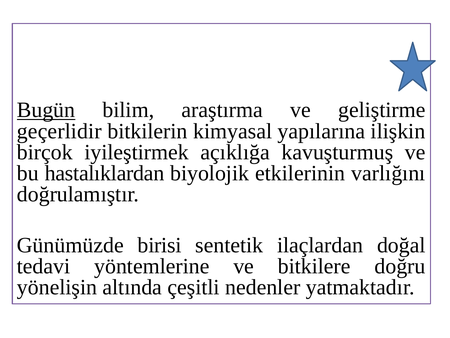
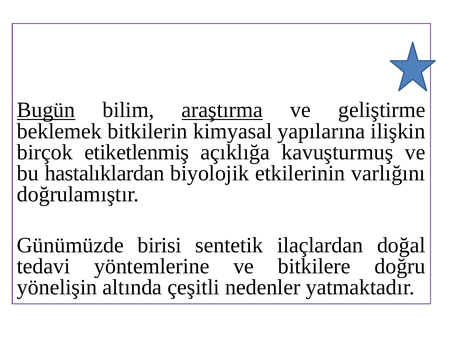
araştırma underline: none -> present
geçerlidir: geçerlidir -> beklemek
iyileştirmek: iyileştirmek -> etiketlenmiş
